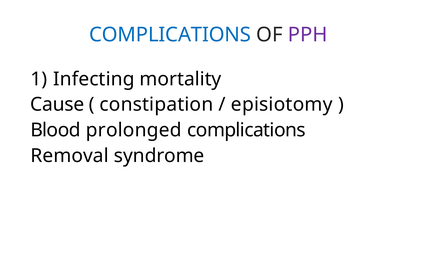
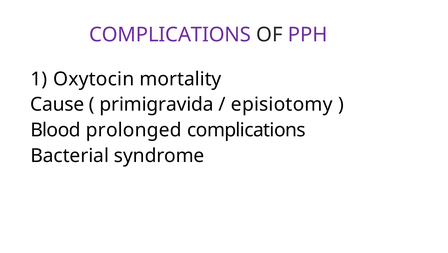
COMPLICATIONS at (170, 35) colour: blue -> purple
Infecting: Infecting -> Oxytocin
constipation: constipation -> primigravida
Removal: Removal -> Bacterial
